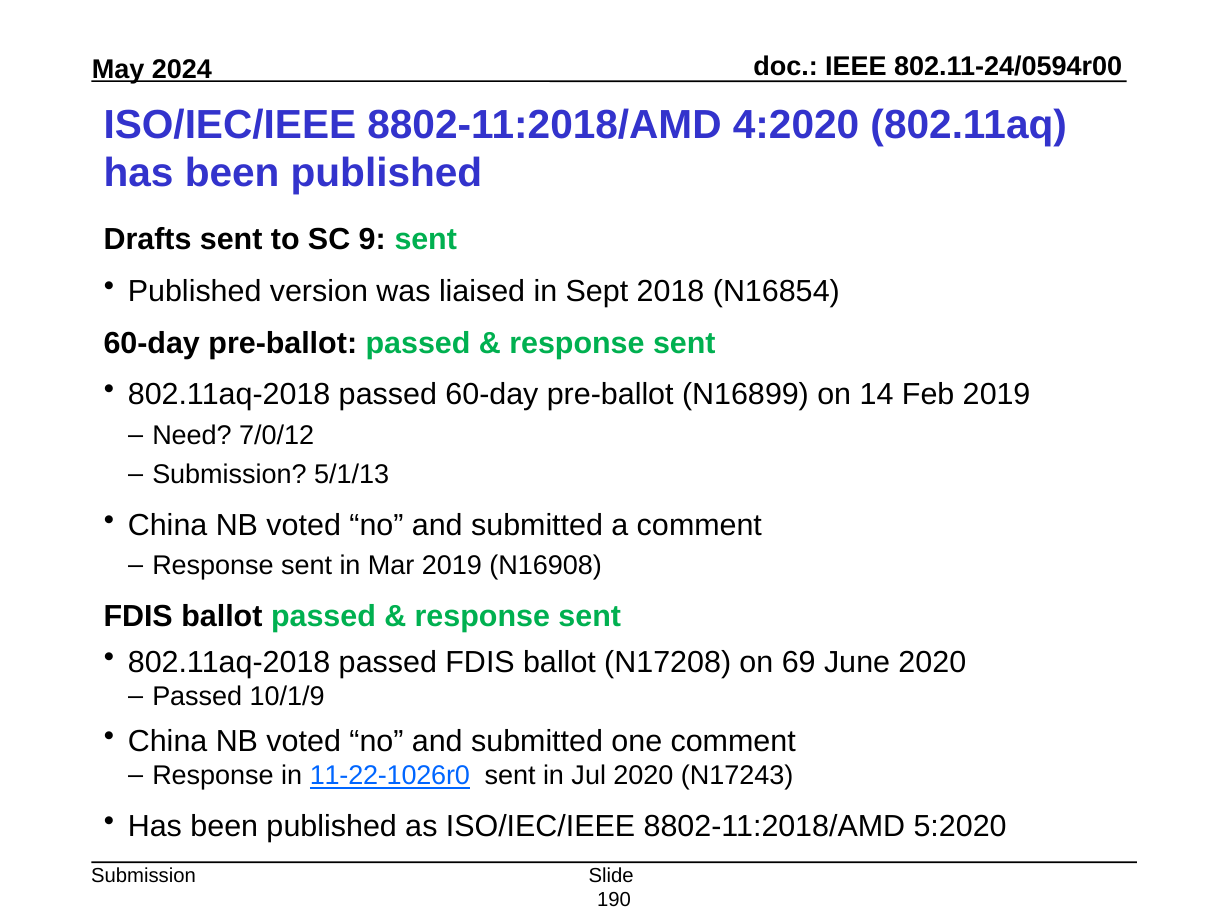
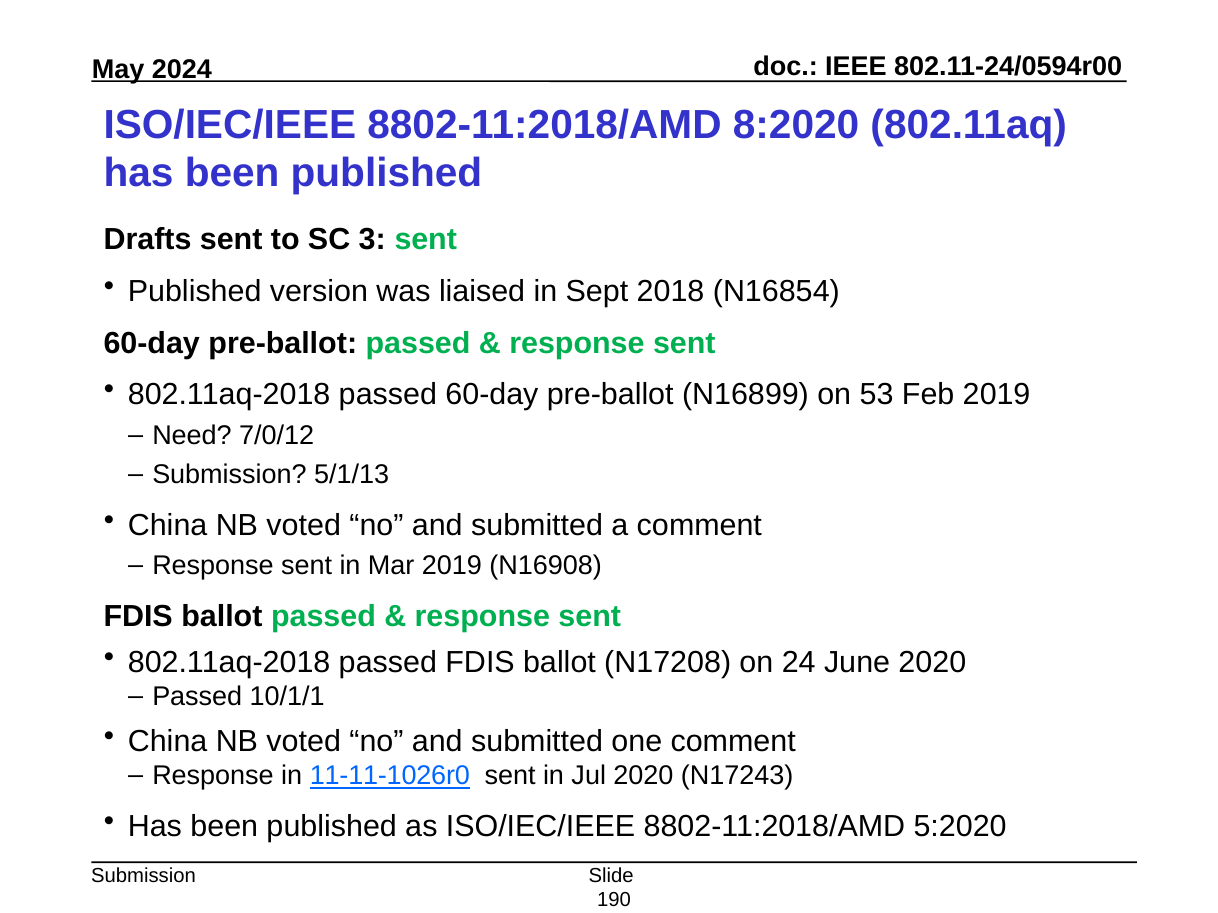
4:2020: 4:2020 -> 8:2020
9: 9 -> 3
14: 14 -> 53
69: 69 -> 24
10/1/9: 10/1/9 -> 10/1/1
11-22-1026r0: 11-22-1026r0 -> 11-11-1026r0
